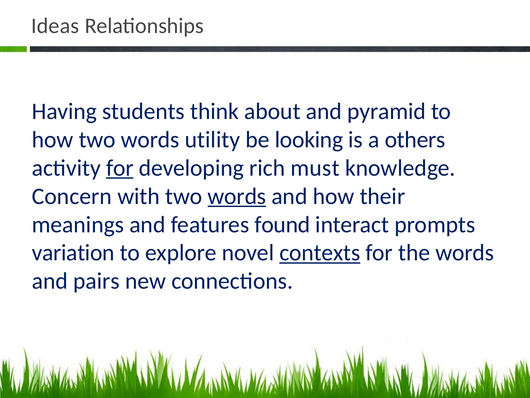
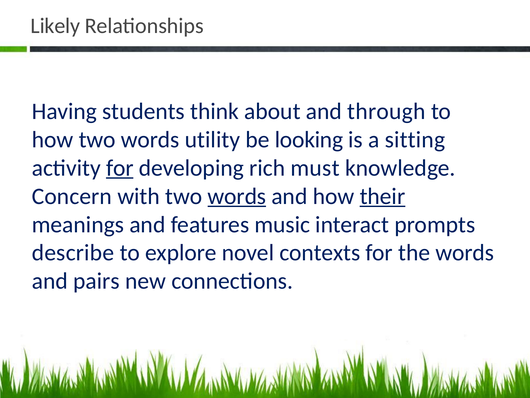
Ideas: Ideas -> Likely
pyramid: pyramid -> through
others: others -> sitting
their underline: none -> present
found: found -> music
variation: variation -> describe
contexts underline: present -> none
